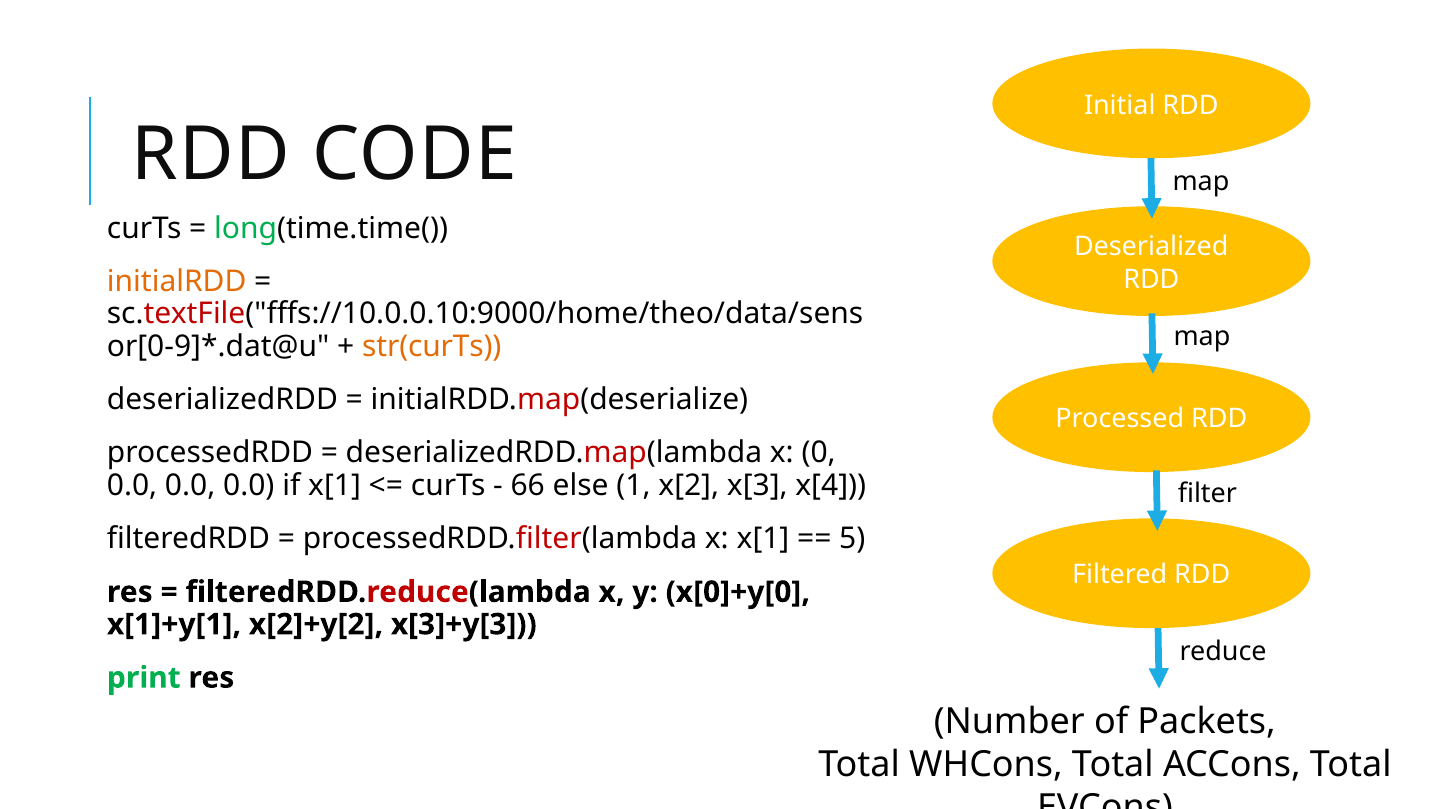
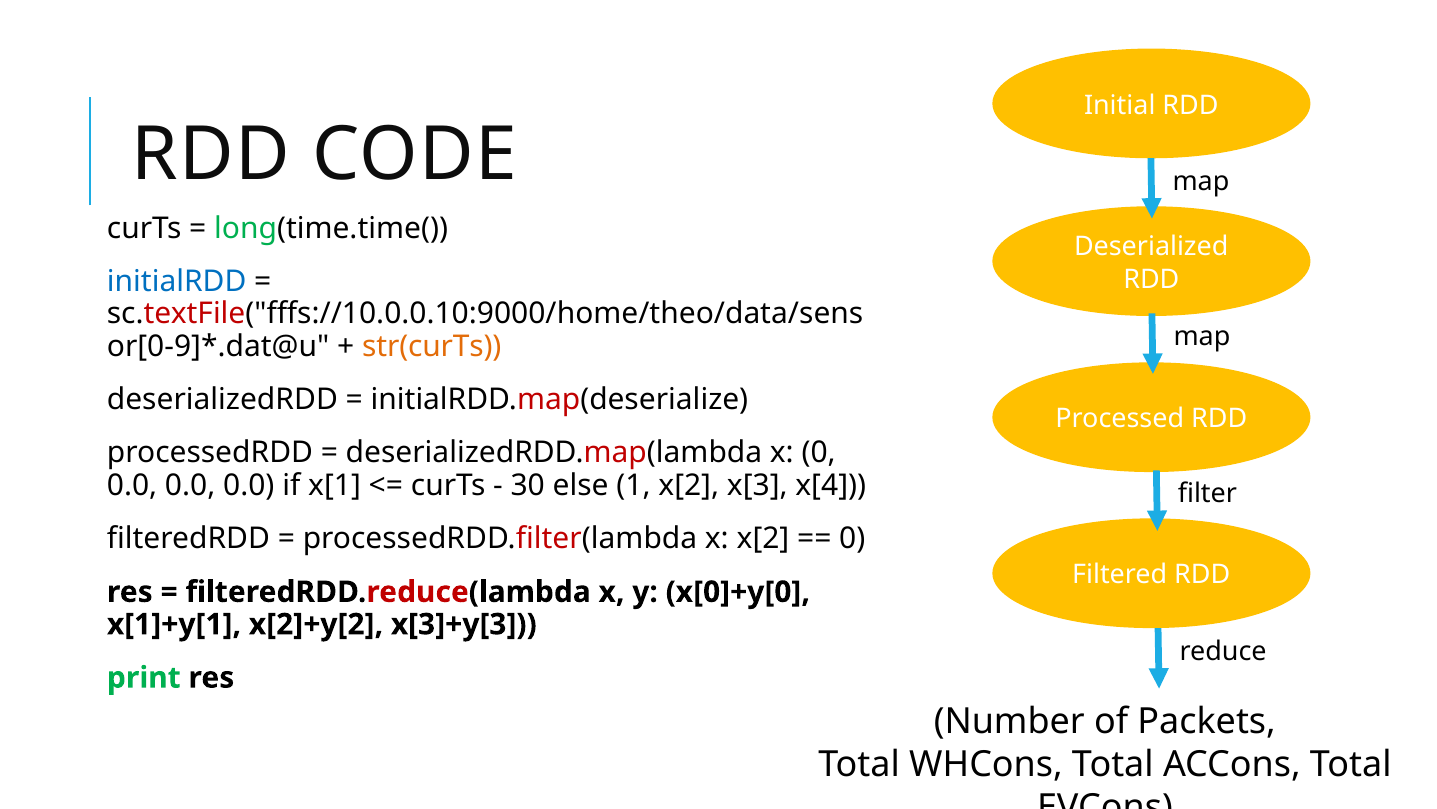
initialRDD colour: orange -> blue
66: 66 -> 30
x x[1: x[1 -> x[2
5 at (852, 538): 5 -> 0
